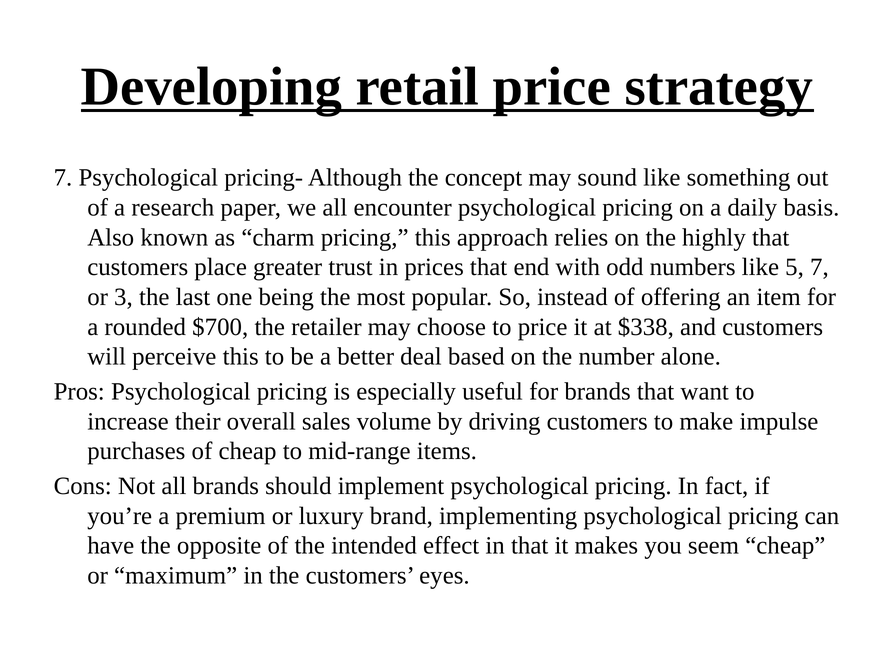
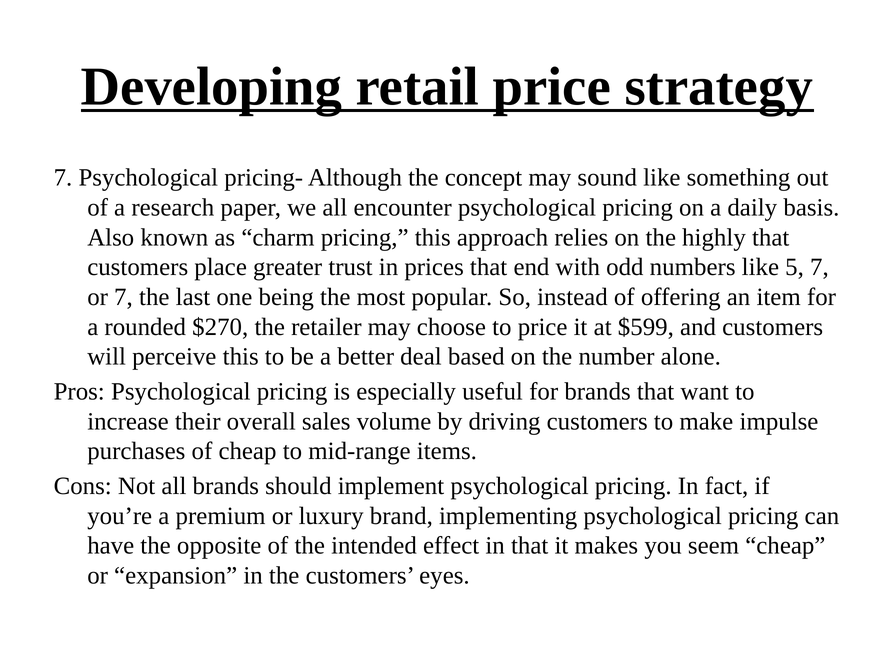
or 3: 3 -> 7
$700: $700 -> $270
$338: $338 -> $599
maximum: maximum -> expansion
